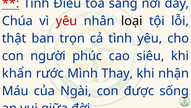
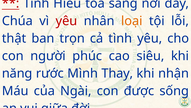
Điều: Điều -> Hiểu
loại colour: black -> orange
khẩn: khẩn -> năng
